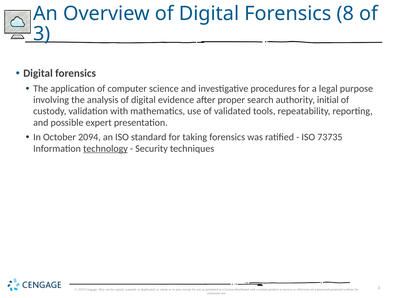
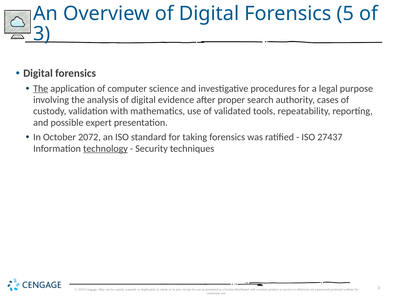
8: 8 -> 5
The at (41, 88) underline: none -> present
initial: initial -> cases
2094: 2094 -> 2072
73735: 73735 -> 27437
